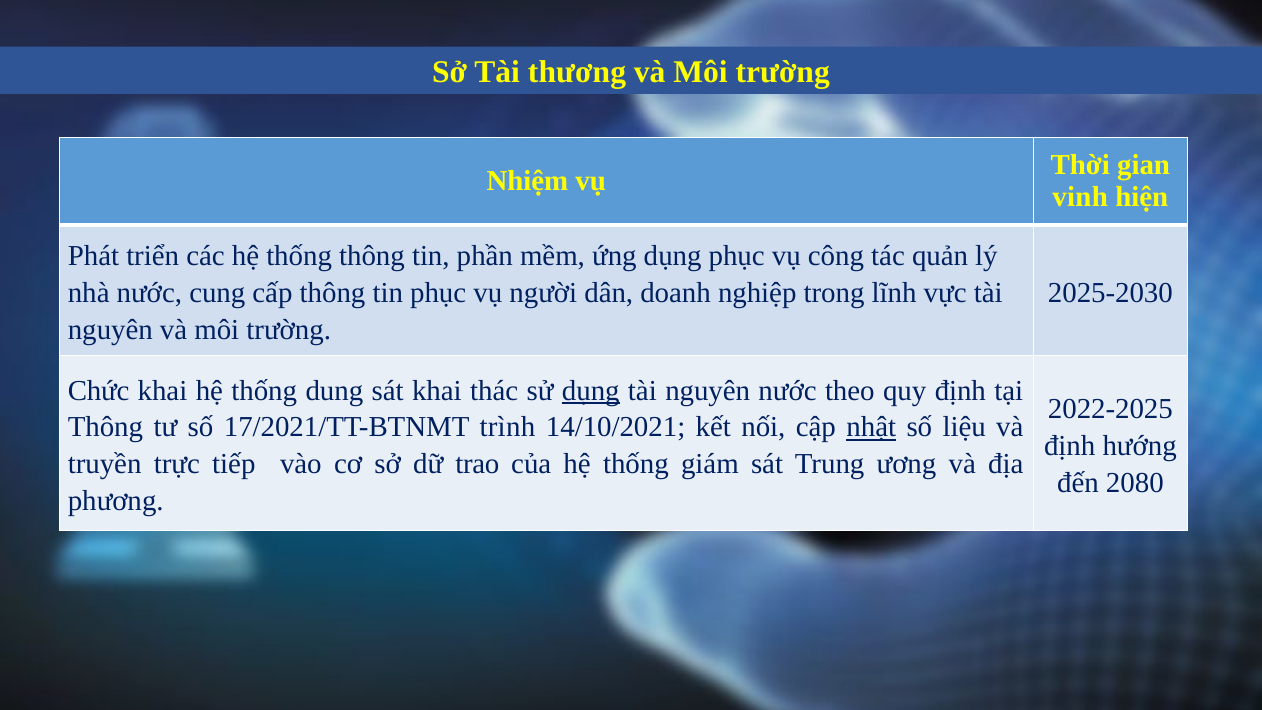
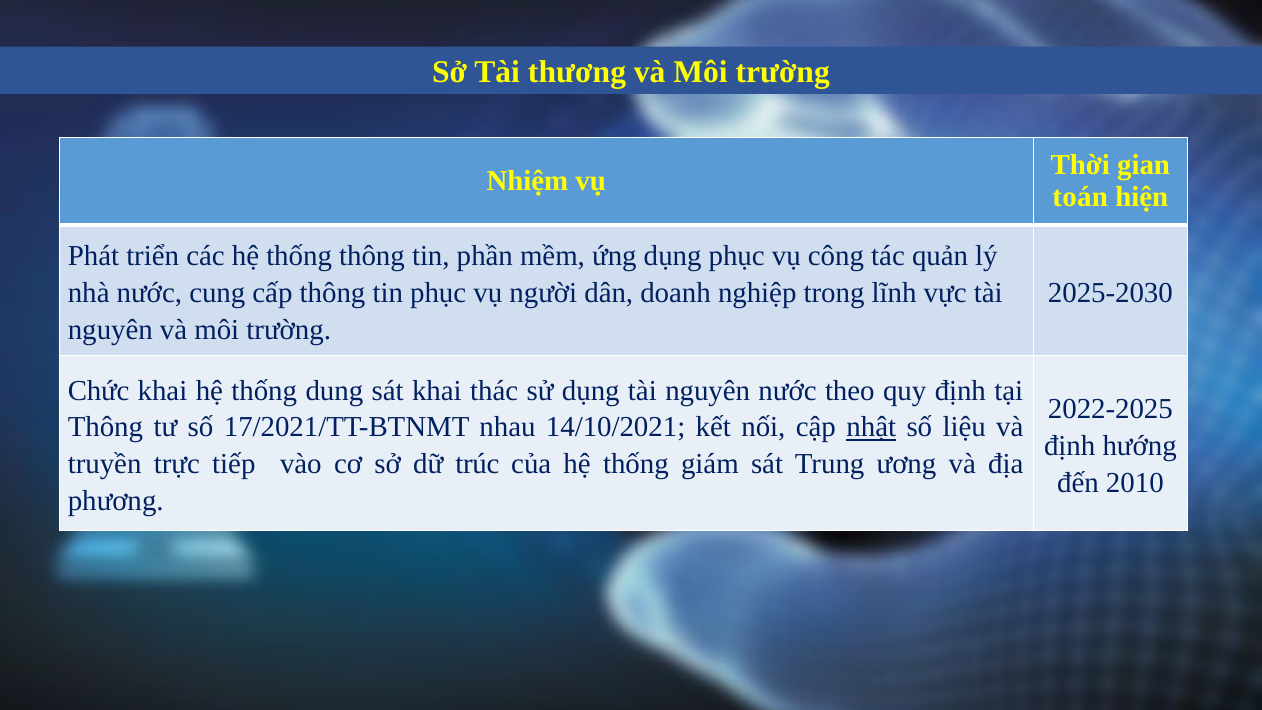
vinh: vinh -> toán
dụng at (591, 390) underline: present -> none
trình: trình -> nhau
trao: trao -> trúc
2080: 2080 -> 2010
